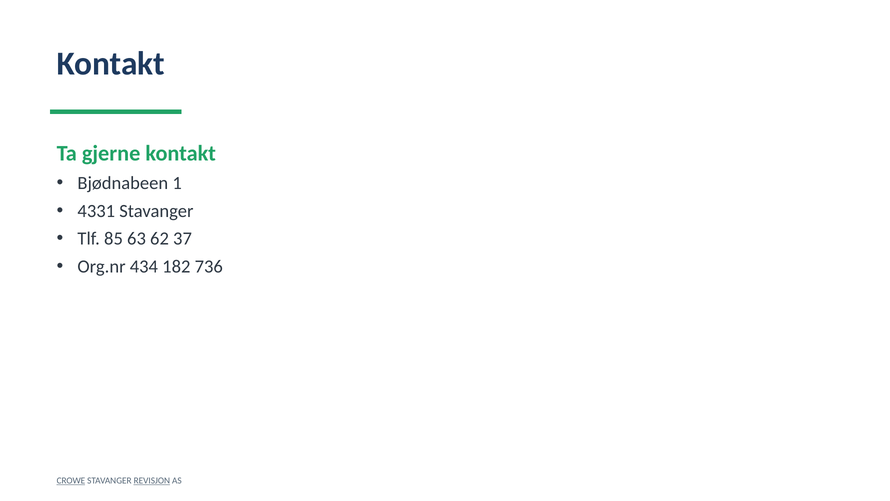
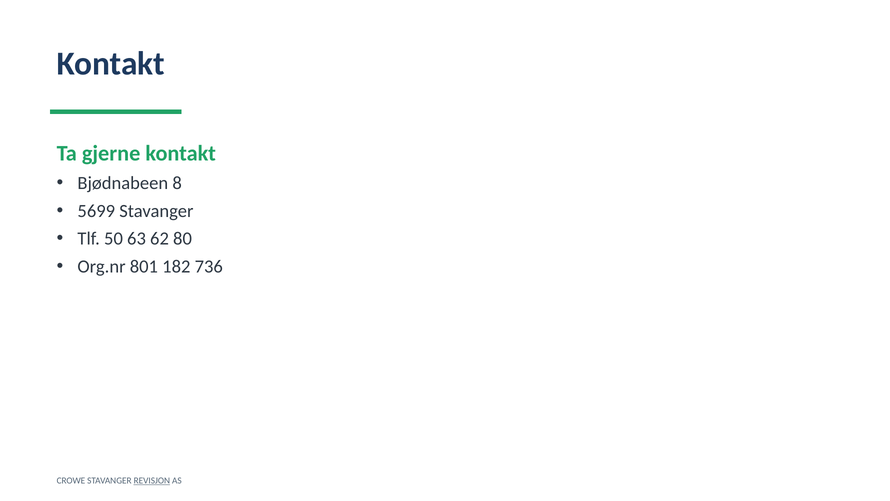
1: 1 -> 8
4331: 4331 -> 5699
85: 85 -> 50
37: 37 -> 80
434: 434 -> 801
CROWE underline: present -> none
